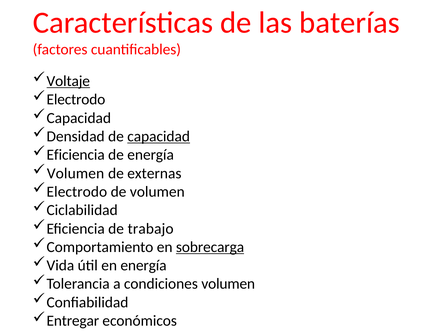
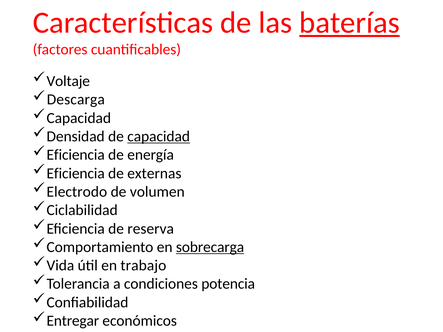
baterías underline: none -> present
Voltaje underline: present -> none
Electrodo at (76, 100): Electrodo -> Descarga
Volumen at (76, 173): Volumen -> Eficiencia
trabajo: trabajo -> reserva
en energía: energía -> trabajo
condiciones volumen: volumen -> potencia
